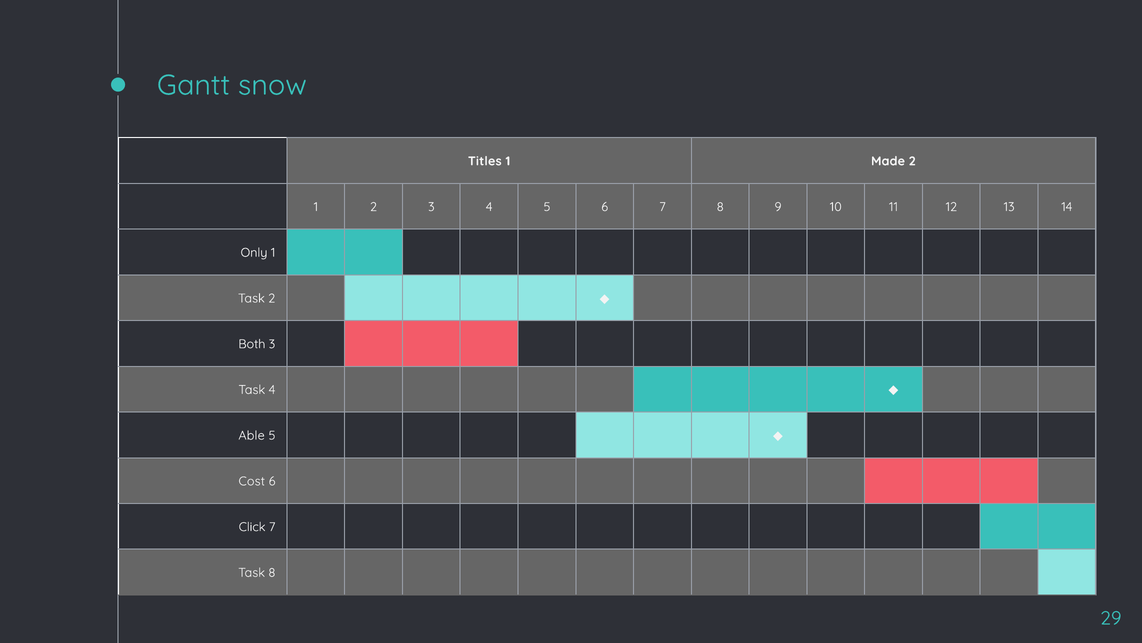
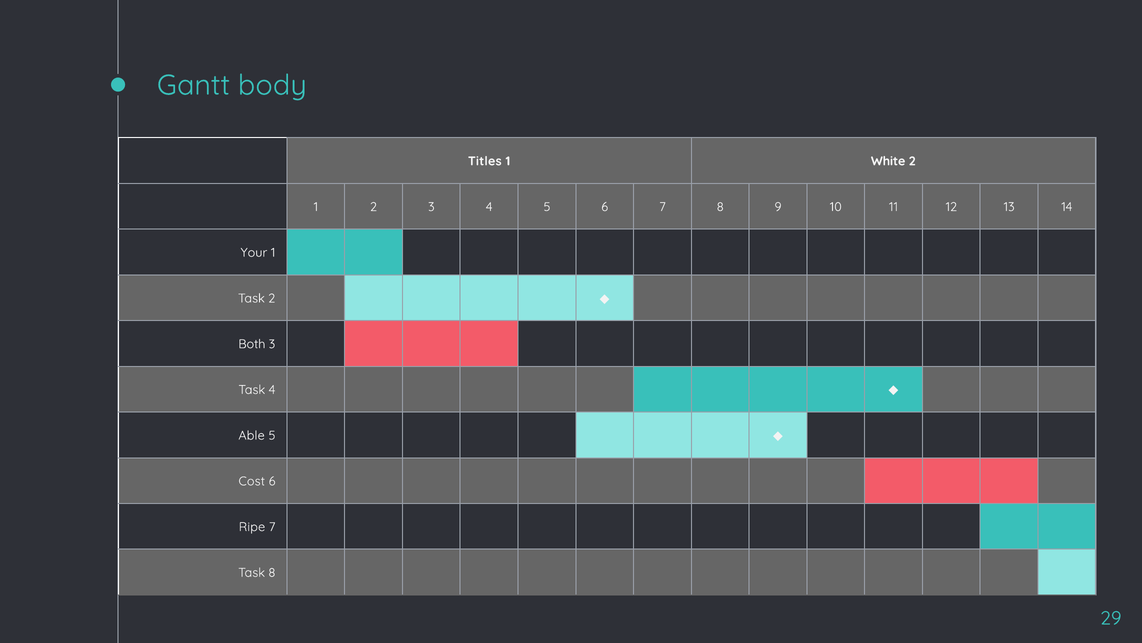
snow: snow -> body
Made: Made -> White
Only: Only -> Your
Click: Click -> Ripe
